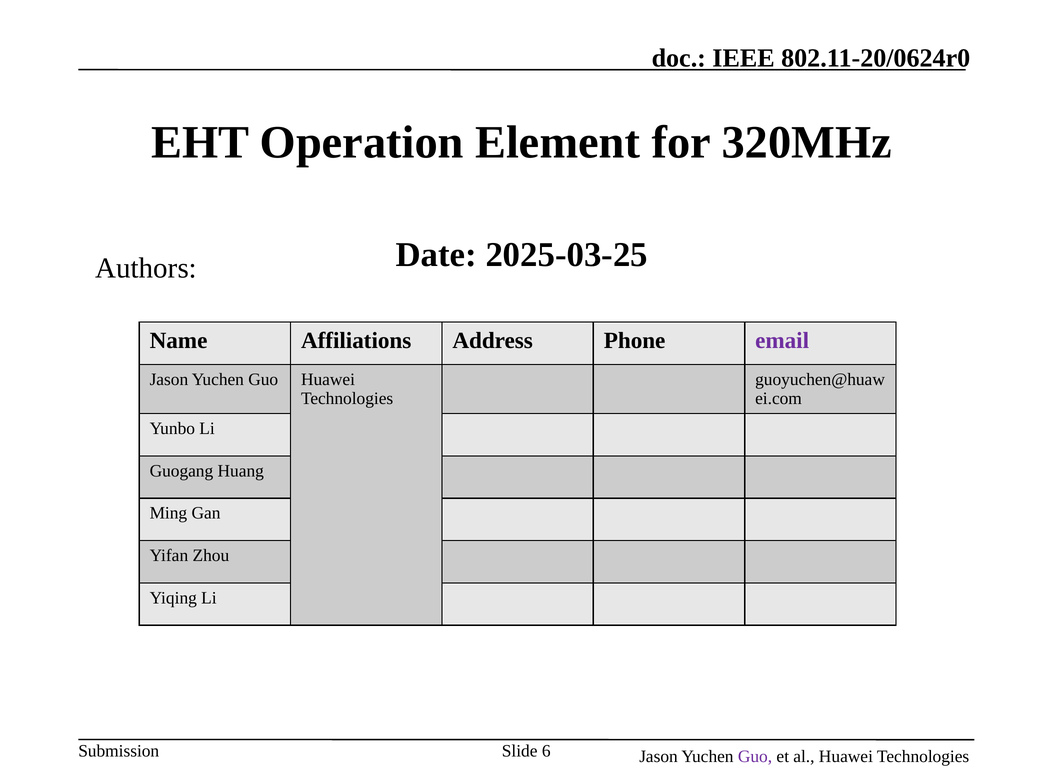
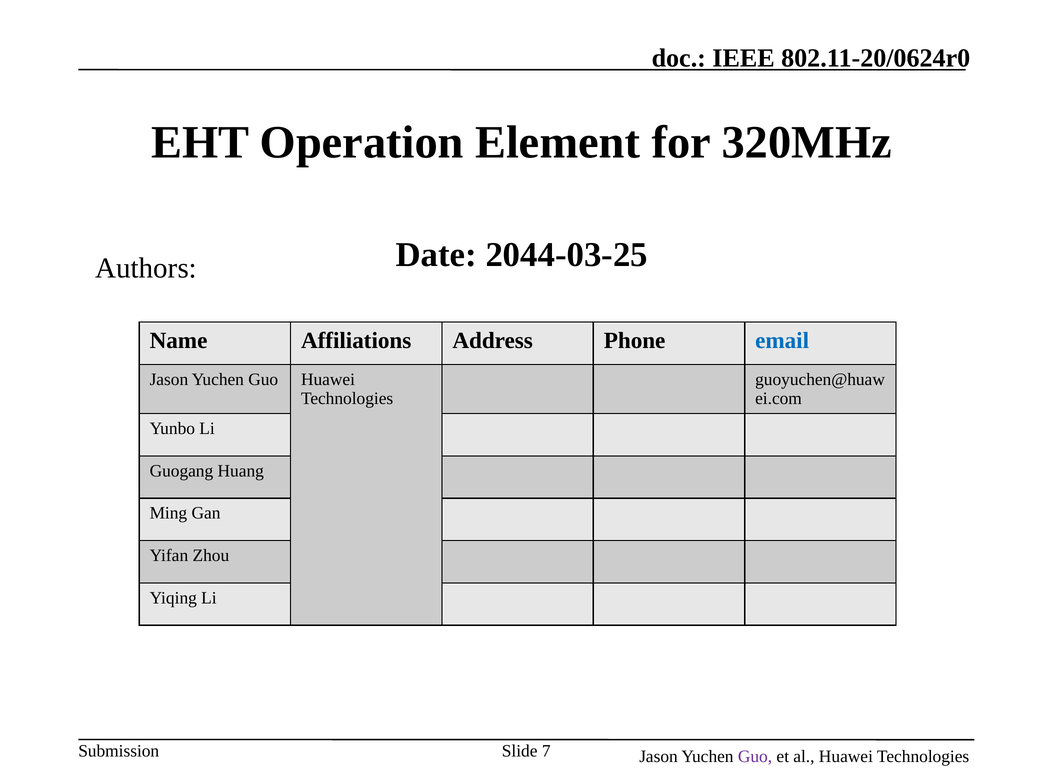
2025-03-25: 2025-03-25 -> 2044-03-25
email colour: purple -> blue
6: 6 -> 7
